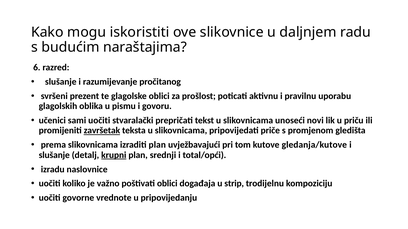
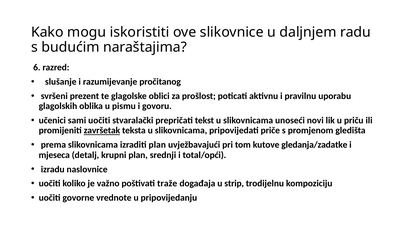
gledanja/kutove: gledanja/kutove -> gledanja/zadatke
slušanje at (54, 155): slušanje -> mjeseca
krupni underline: present -> none
poštivati oblici: oblici -> traže
